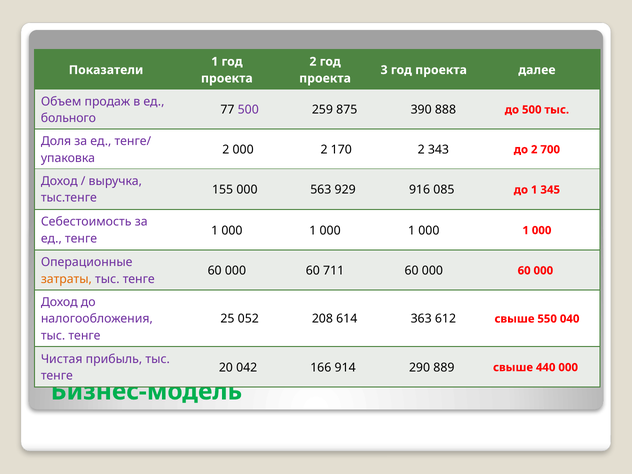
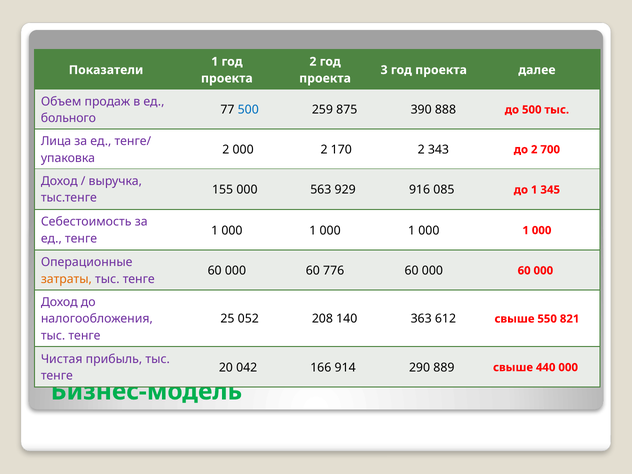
500 at (248, 110) colour: purple -> blue
Доля: Доля -> Лица
711: 711 -> 776
614: 614 -> 140
040: 040 -> 821
